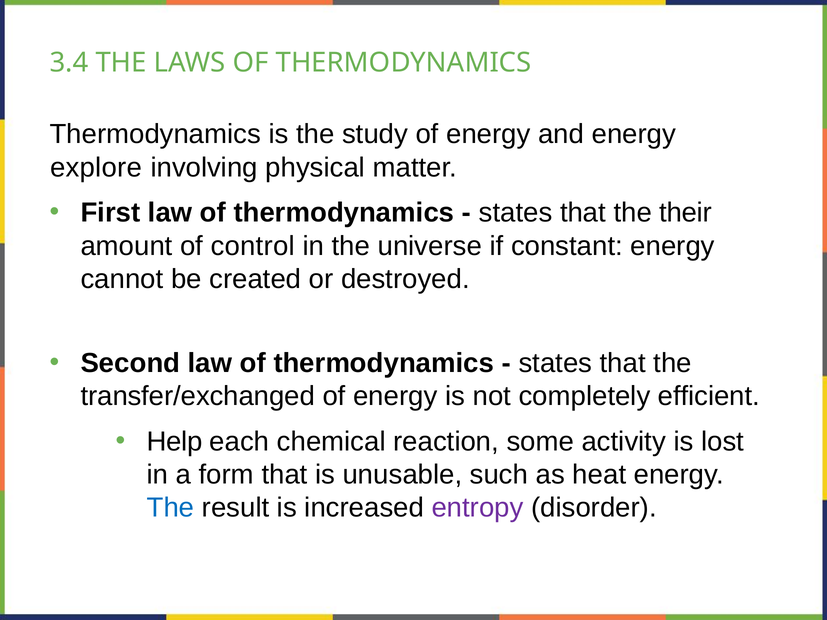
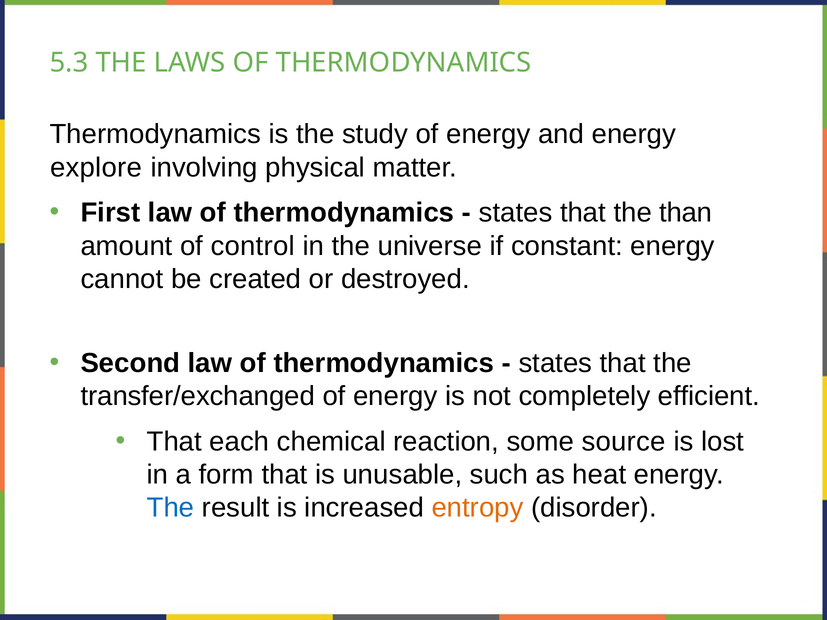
3.4: 3.4 -> 5.3
their: their -> than
Help at (174, 442): Help -> That
activity: activity -> source
entropy colour: purple -> orange
